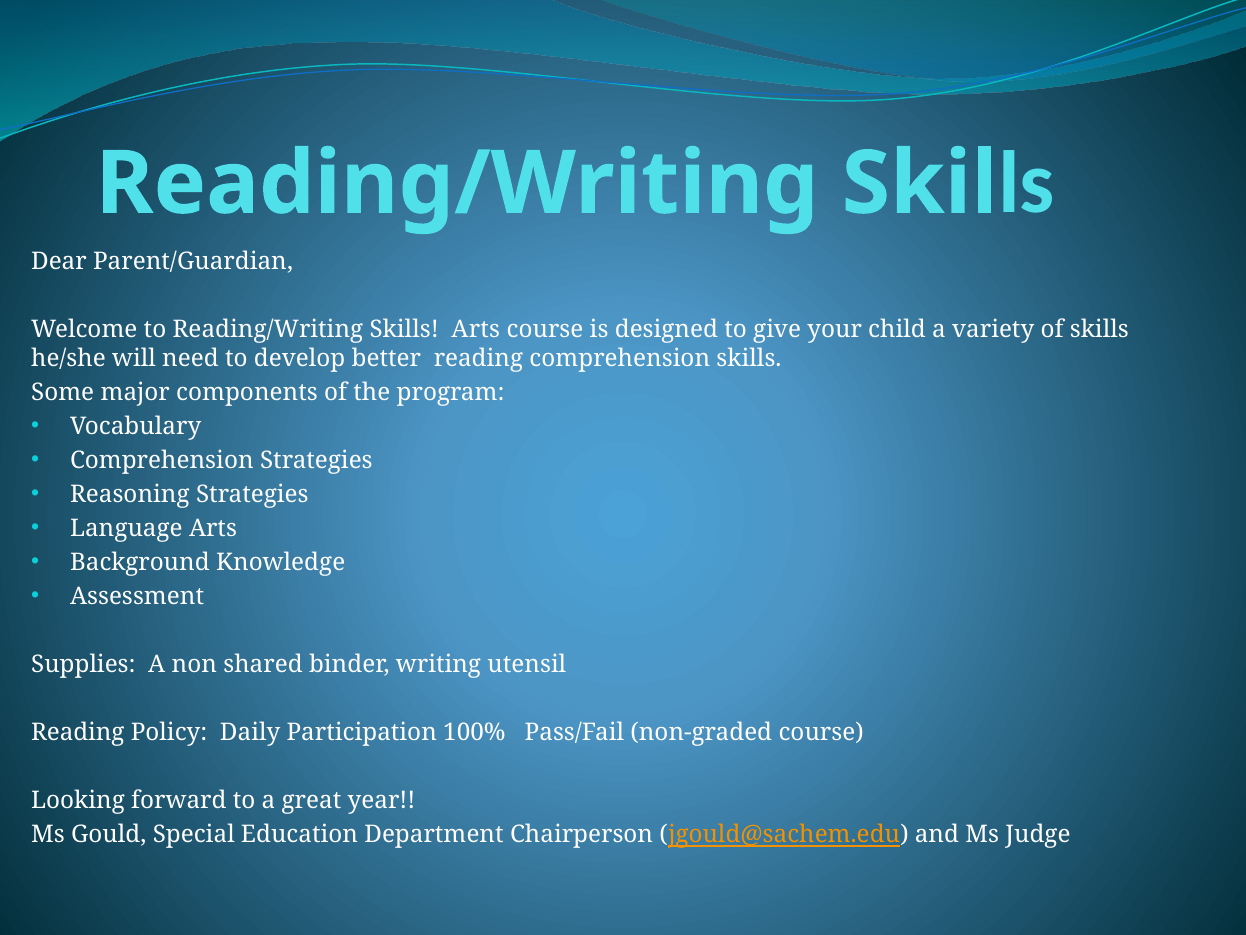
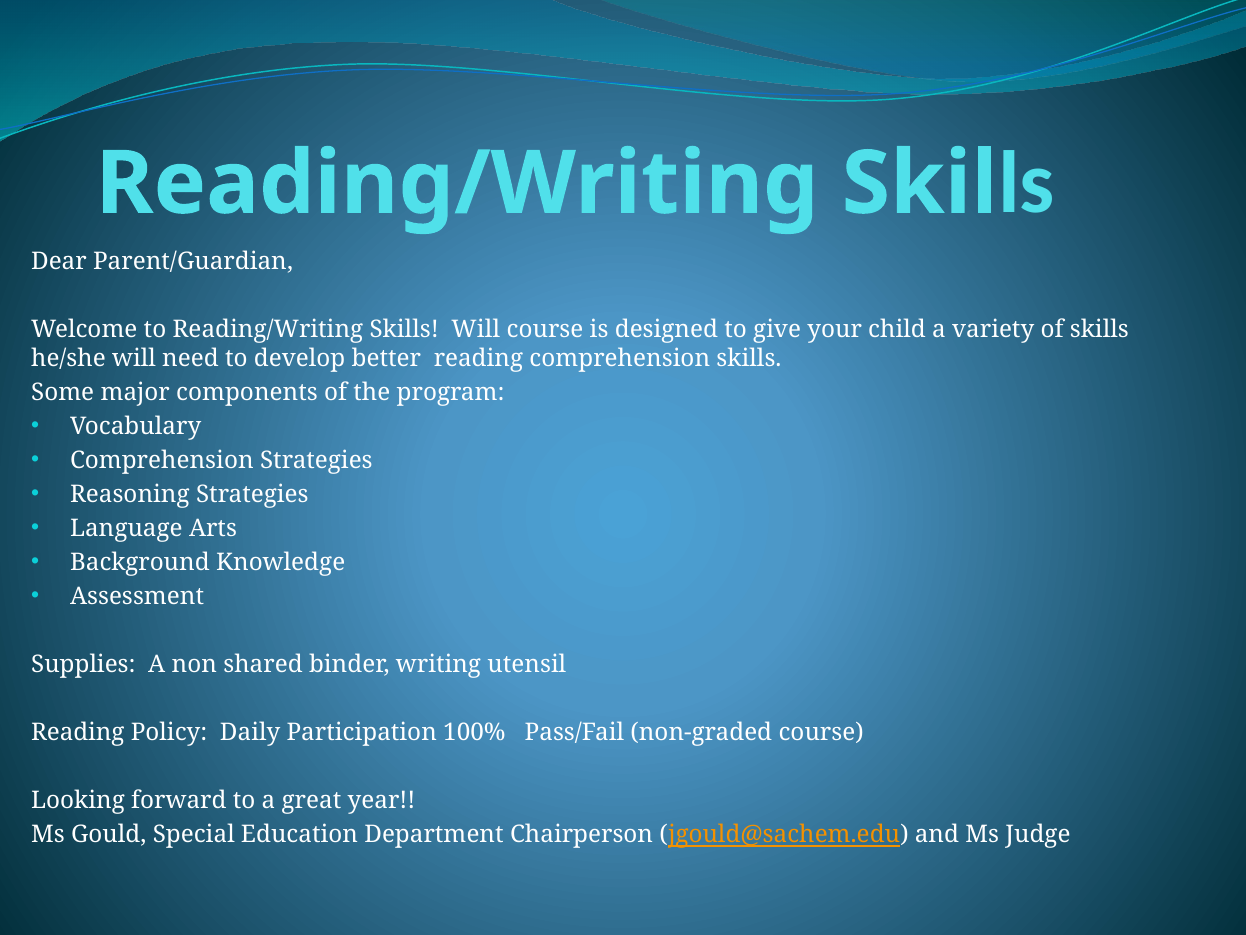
Skills Arts: Arts -> Will
